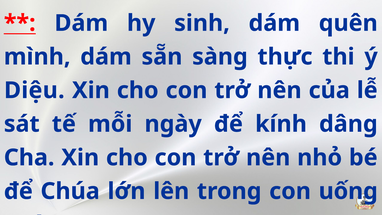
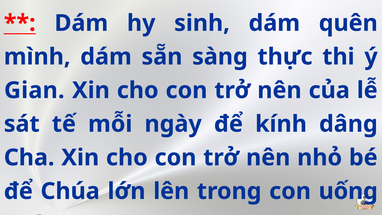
Diệu: Diệu -> Gian
